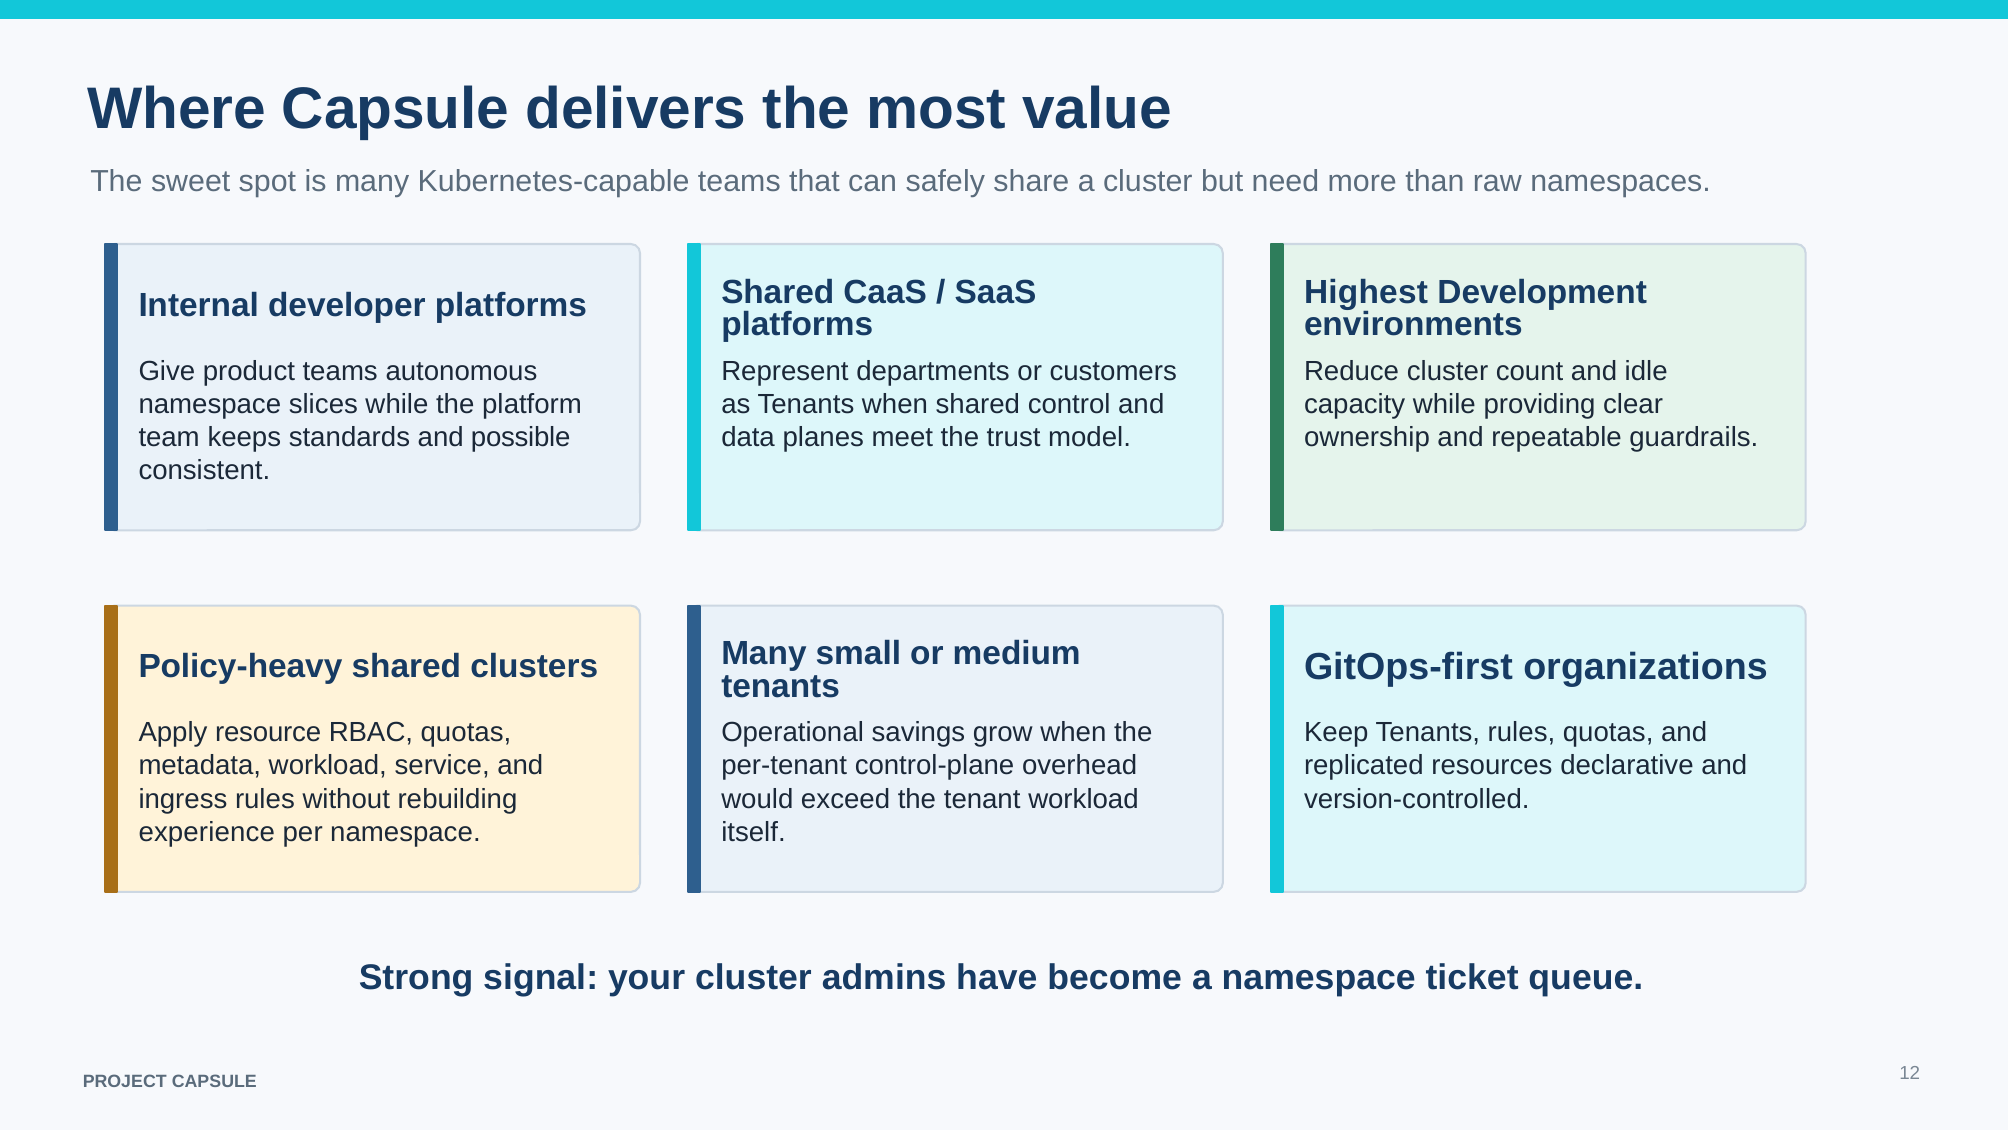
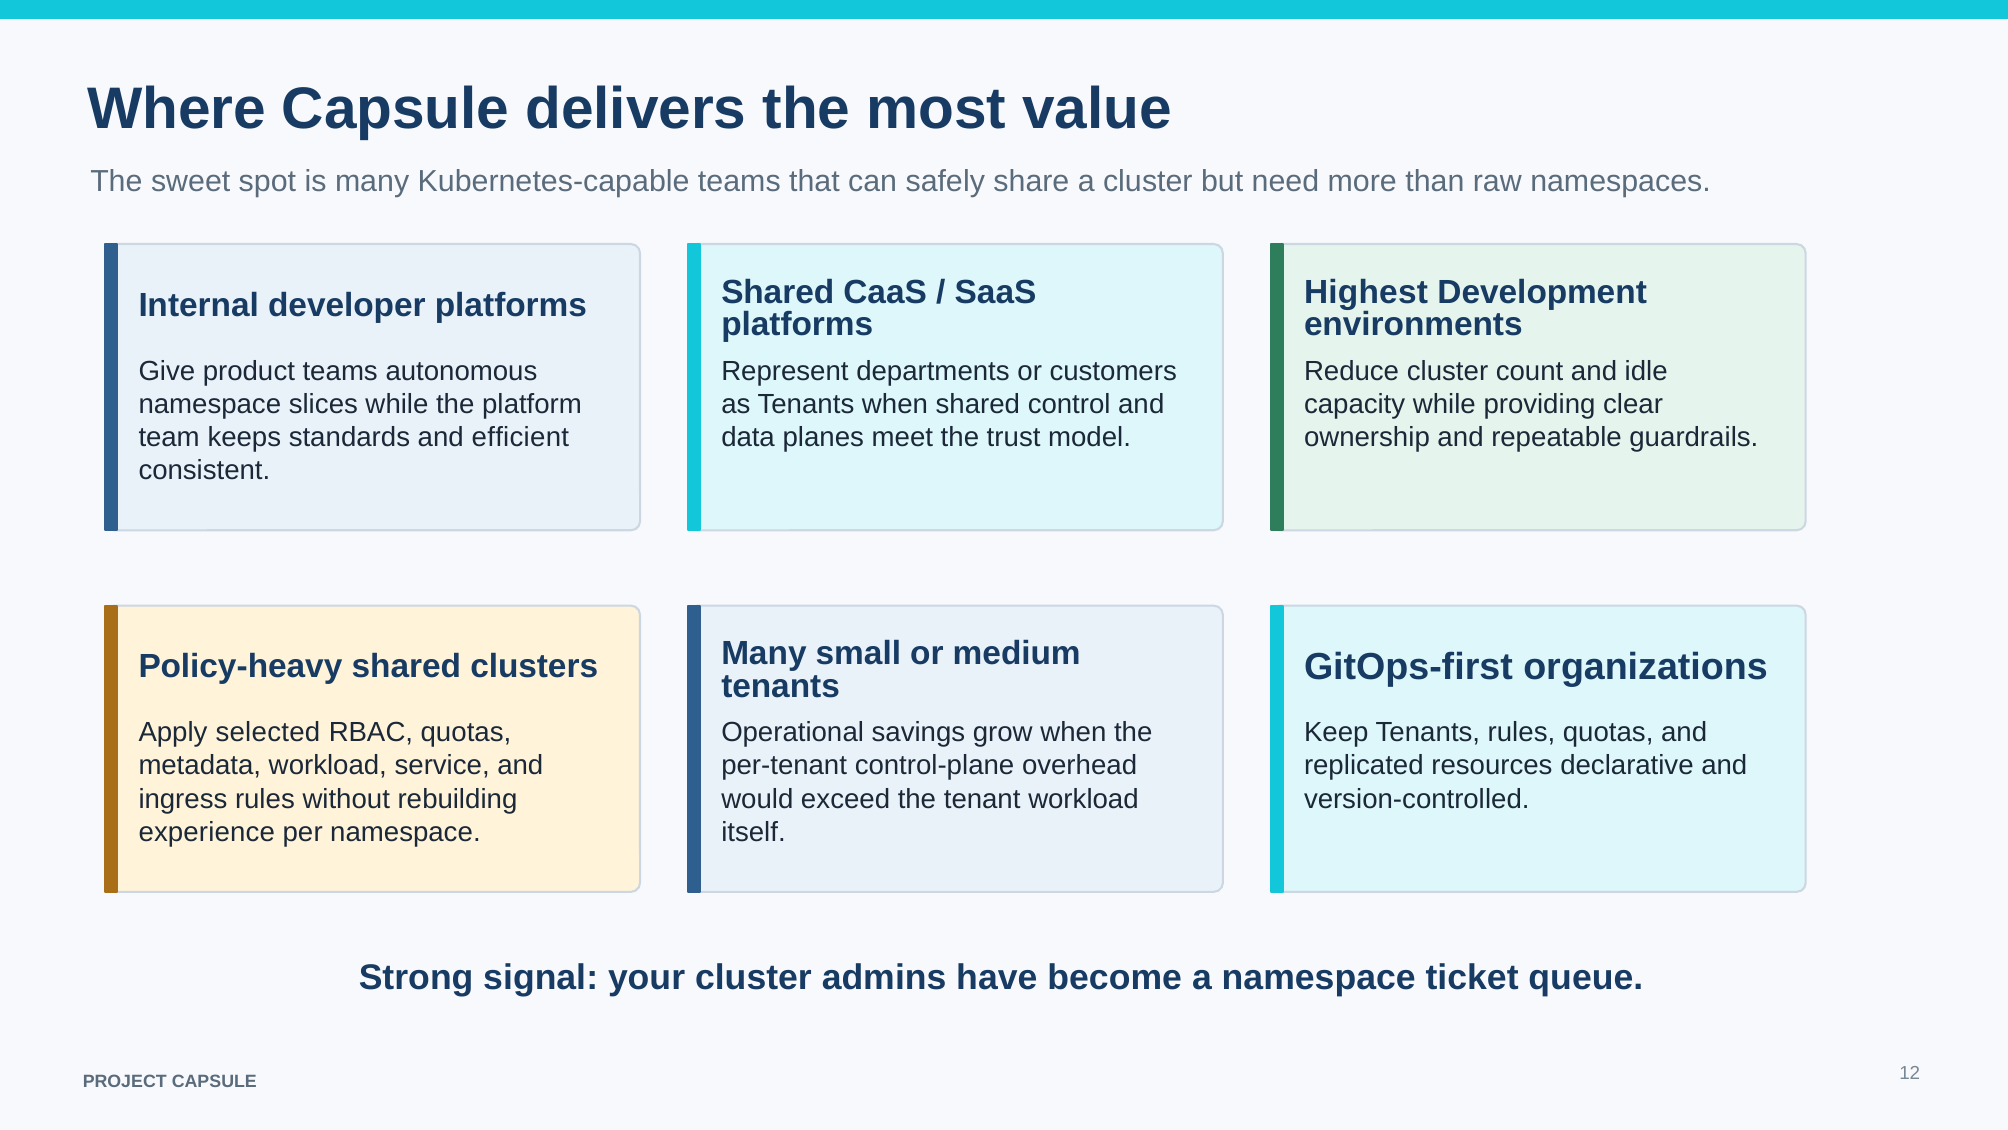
possible: possible -> efficient
resource: resource -> selected
